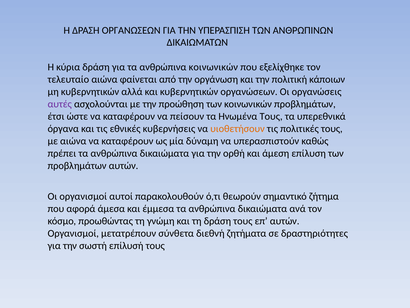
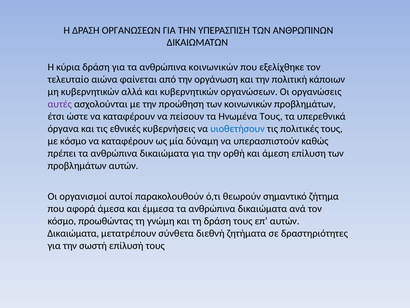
υιοθετήσουν colour: orange -> blue
με αιώνα: αιώνα -> κόσμο
Οργανισμοί at (73, 233): Οργανισμοί -> Δικαιώματα
